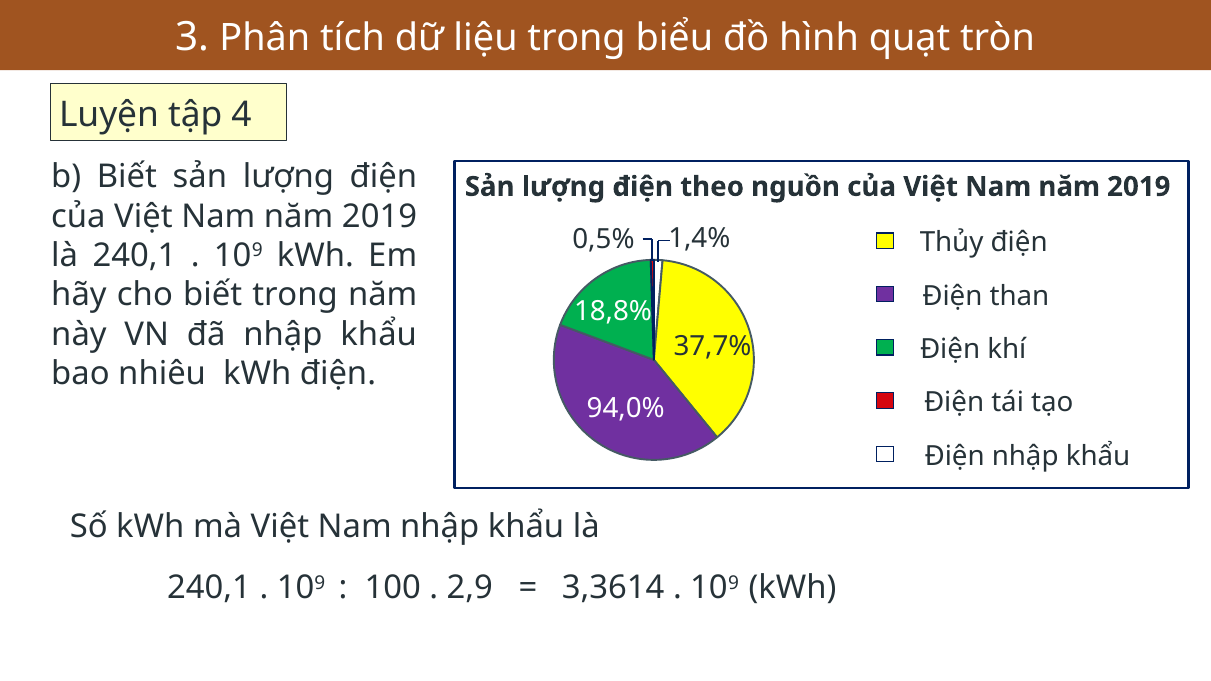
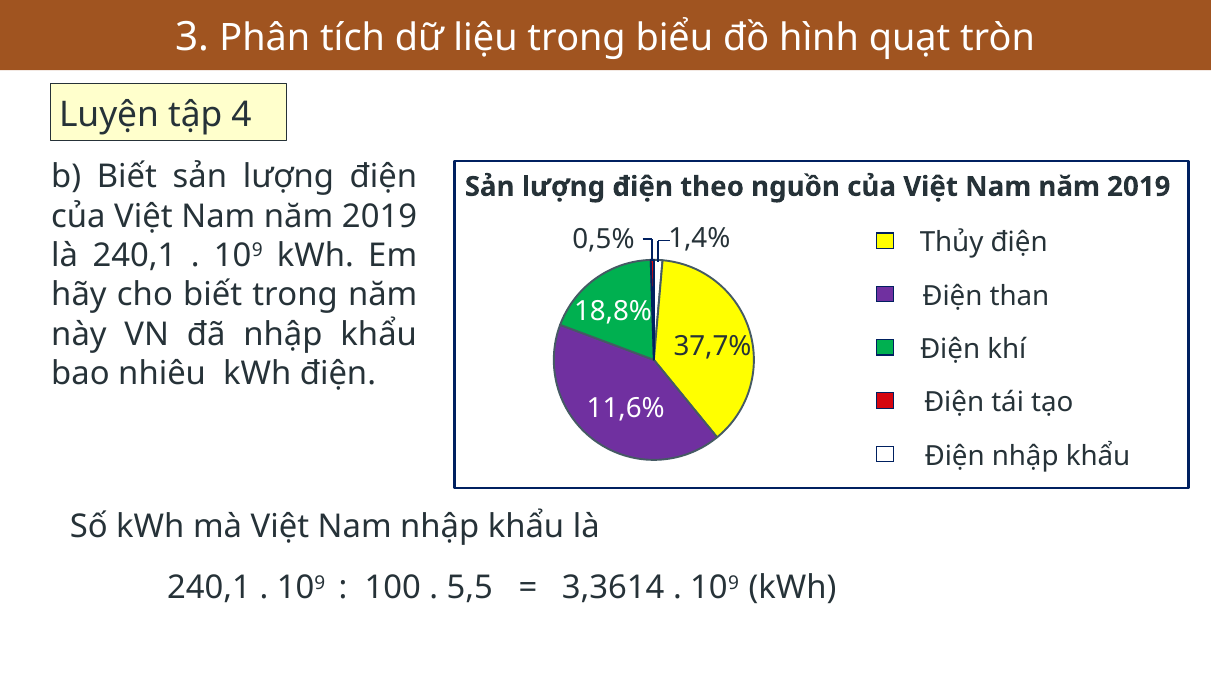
94,0%: 94,0% -> 11,6%
2,9: 2,9 -> 5,5
